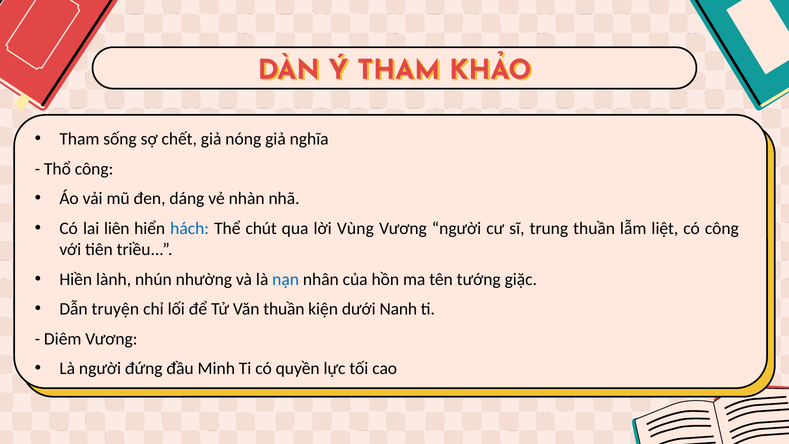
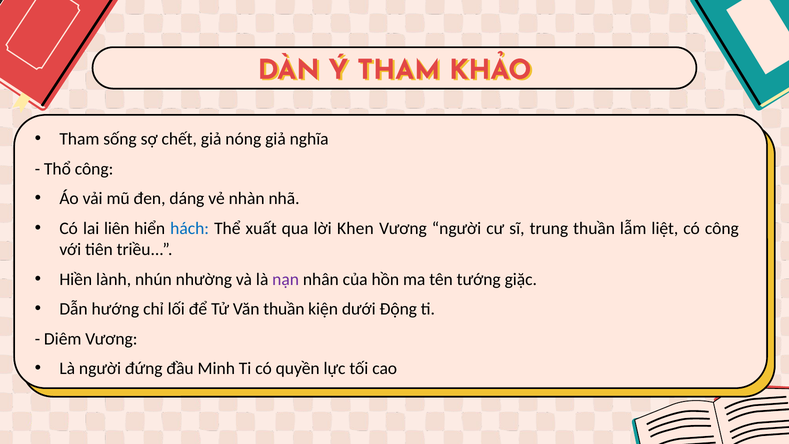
chút: chút -> xuất
Vùng: Vùng -> Khen
nạn colour: blue -> purple
truyện: truyện -> hướng
Nanh: Nanh -> Động
